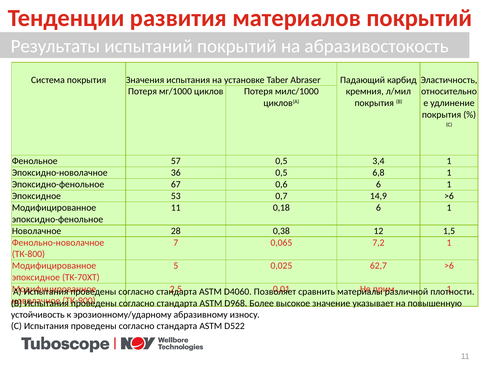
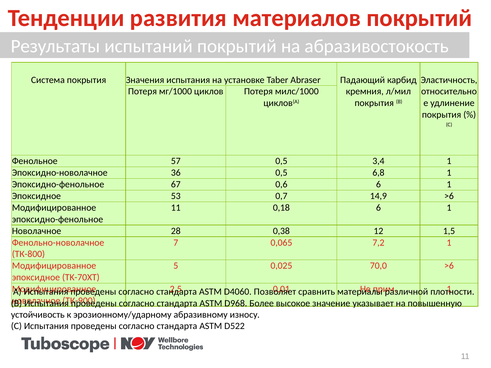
62,7: 62,7 -> 70,0
